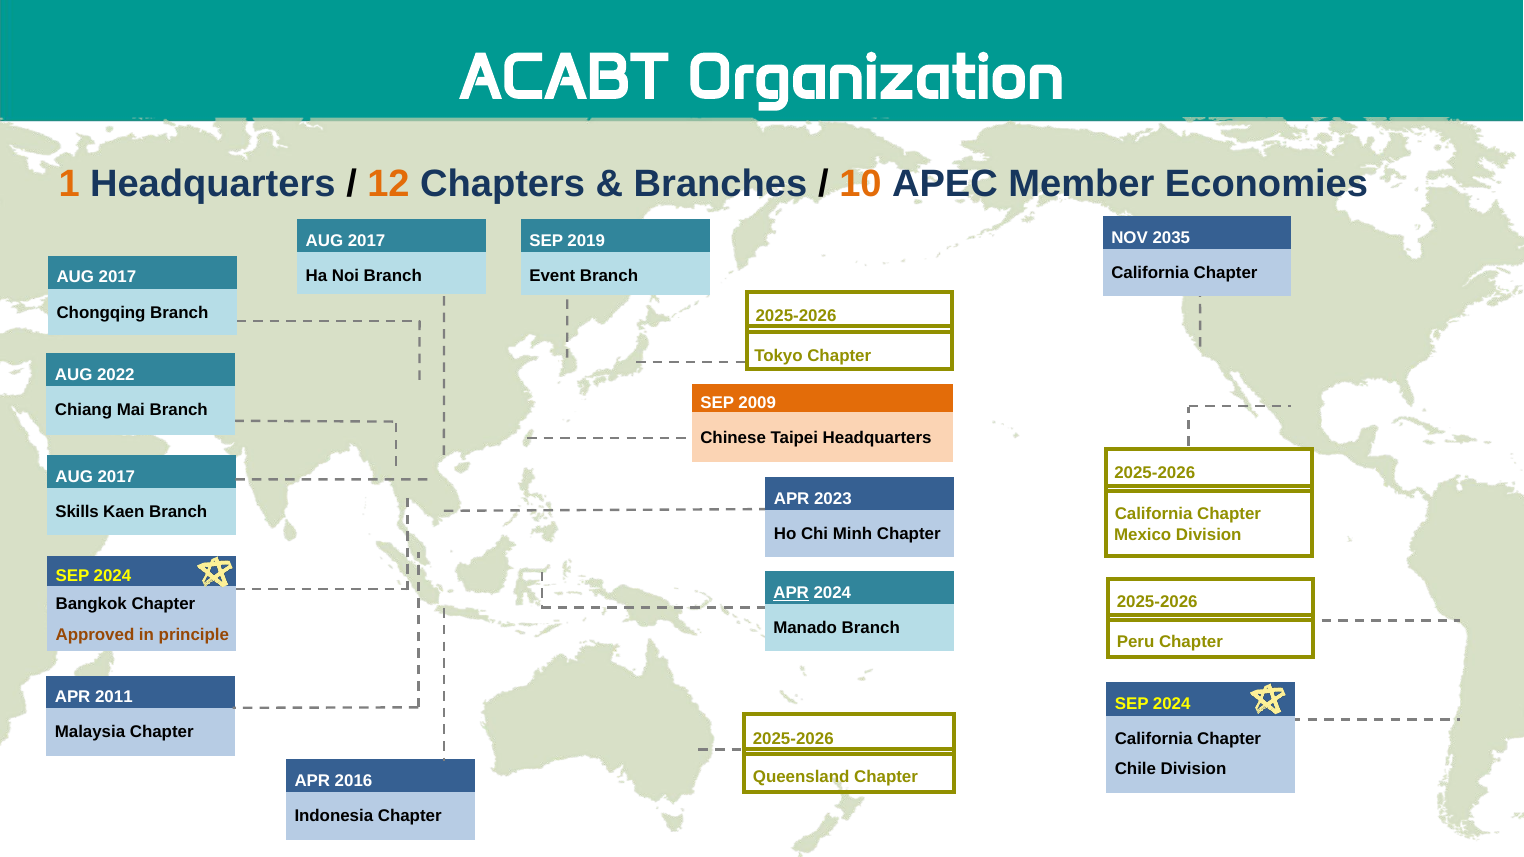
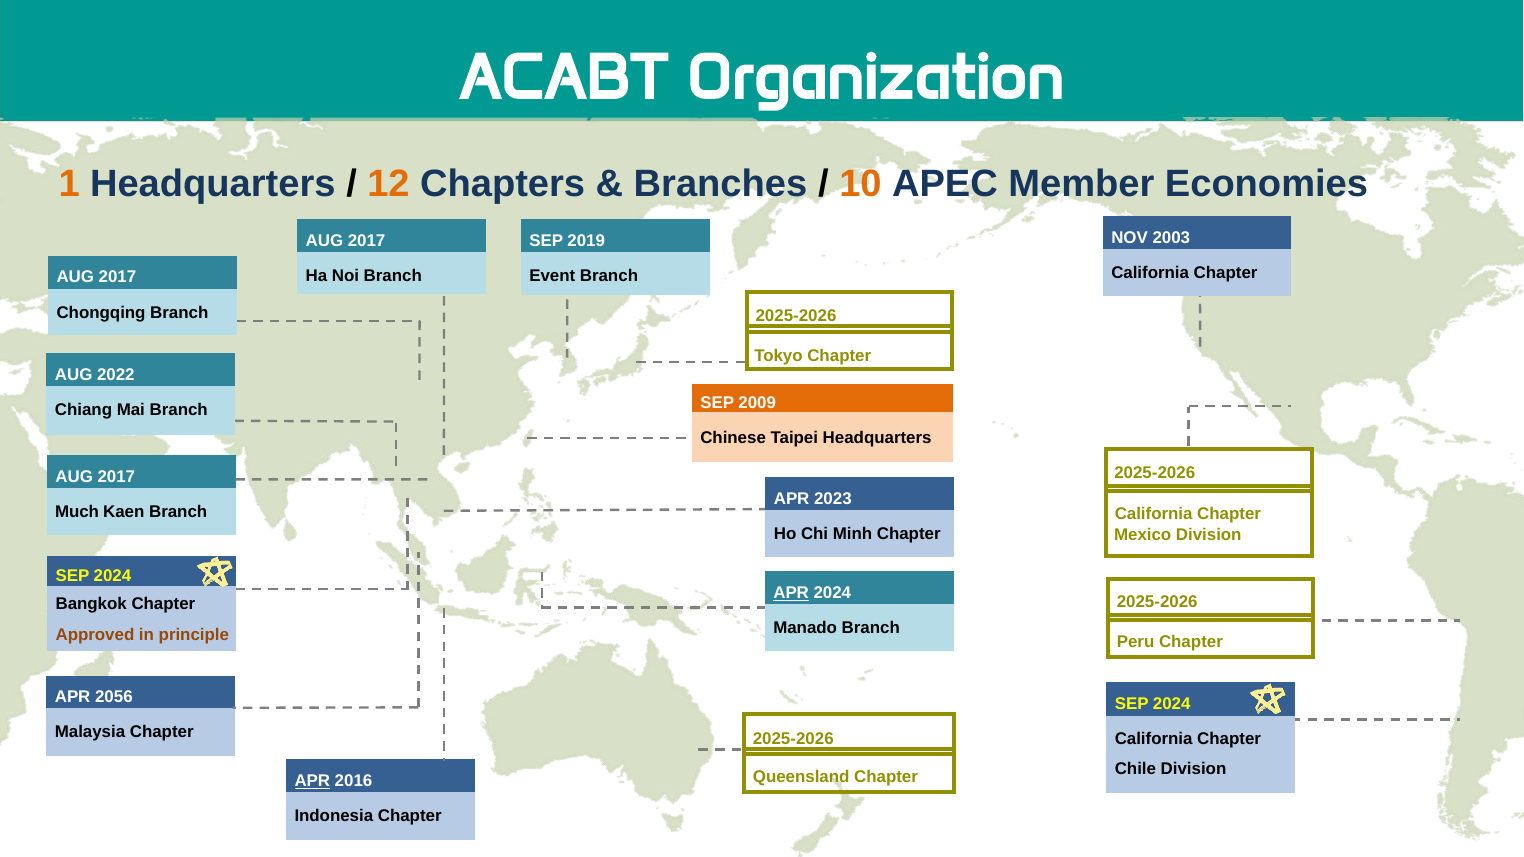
2035: 2035 -> 2003
Skills: Skills -> Much
2011: 2011 -> 2056
APR at (312, 781) underline: none -> present
